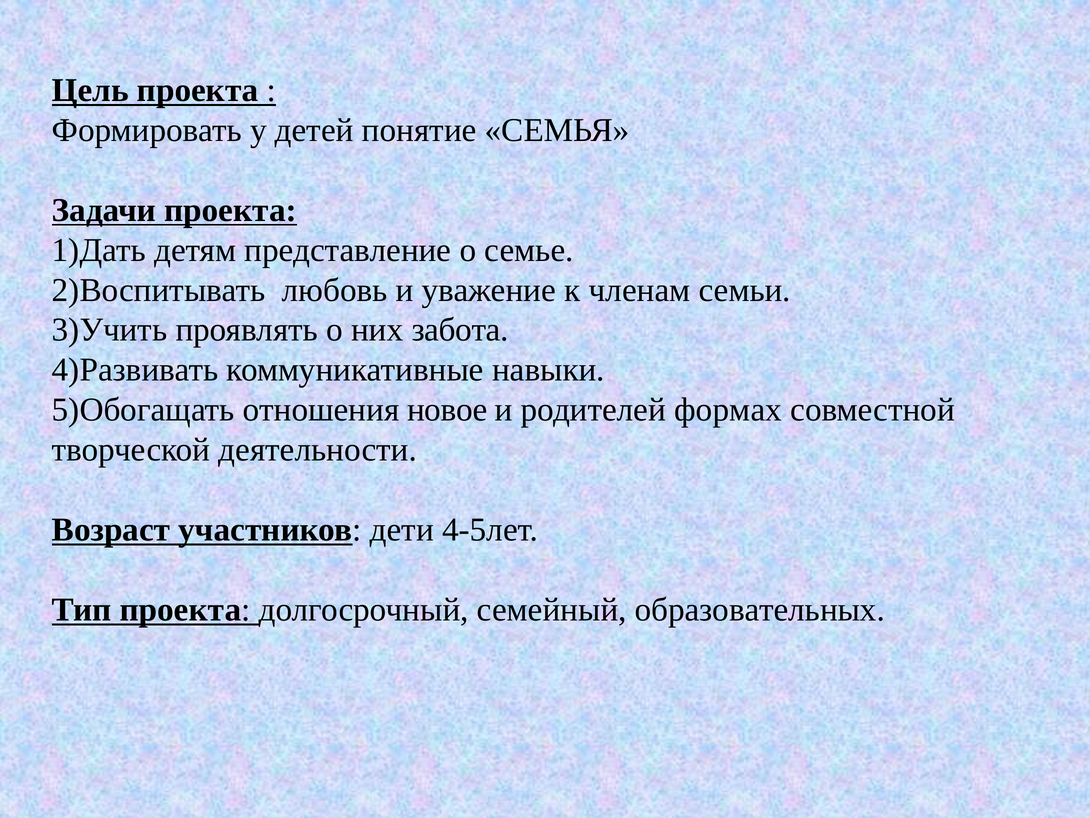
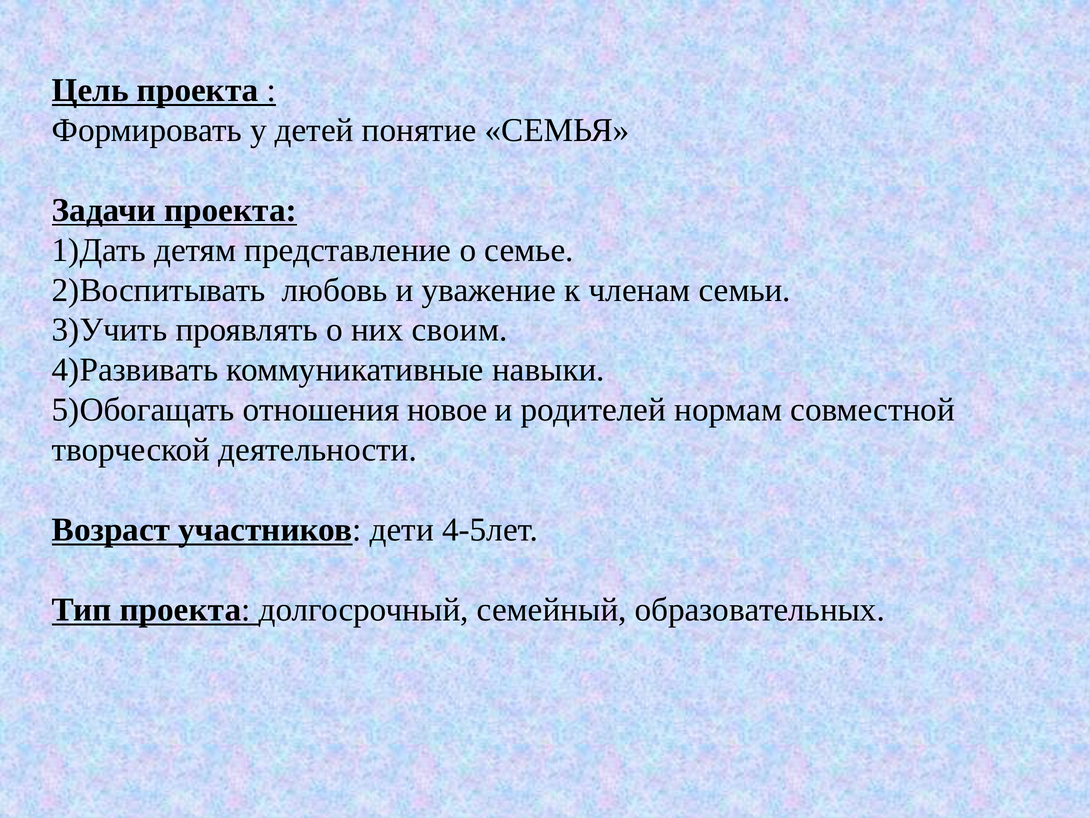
забота: забота -> своим
формах: формах -> нормам
